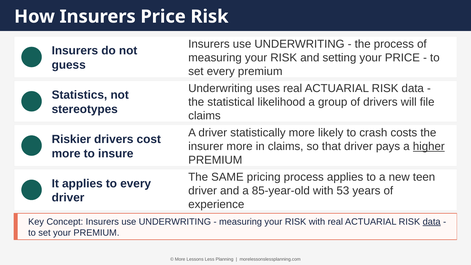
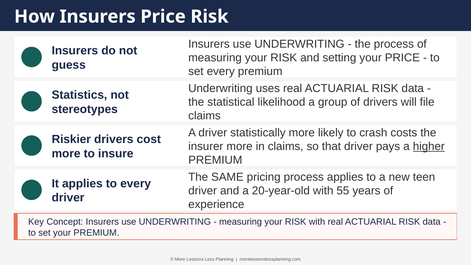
85-year-old: 85-year-old -> 20-year-old
53: 53 -> 55
data at (432, 222) underline: present -> none
